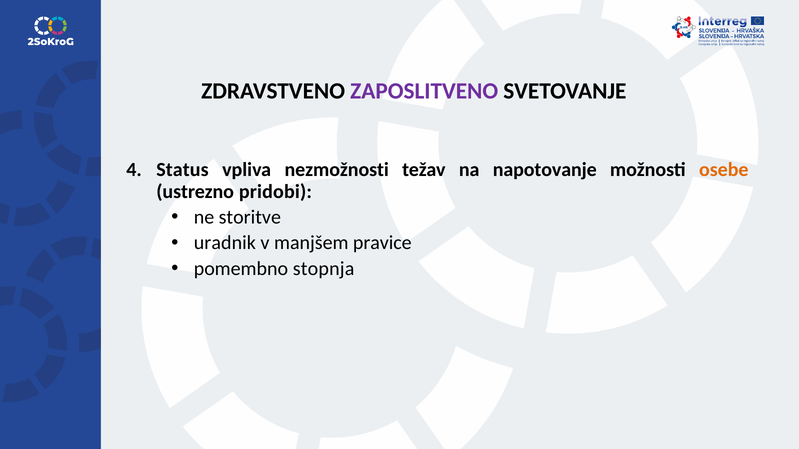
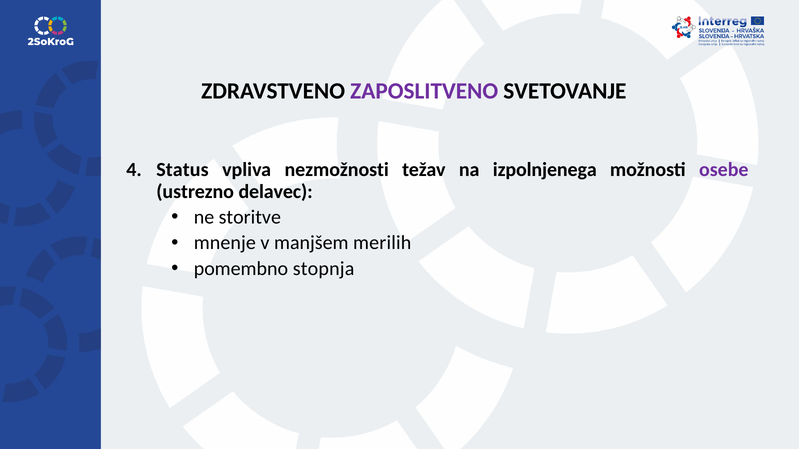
napotovanje: napotovanje -> izpolnjenega
osebe colour: orange -> purple
pridobi: pridobi -> delavec
uradnik: uradnik -> mnenje
pravice: pravice -> merilih
